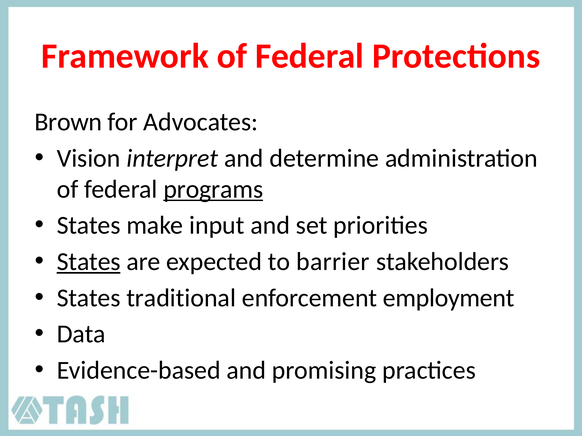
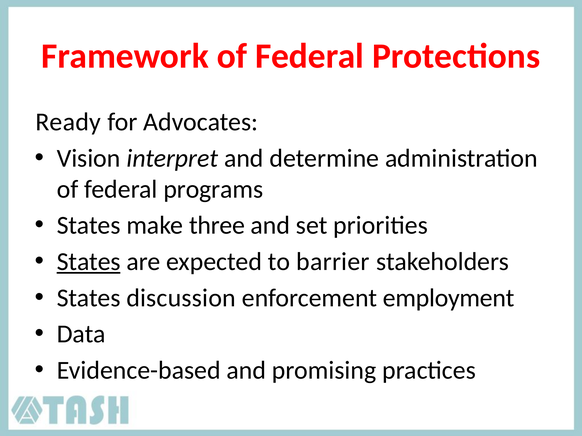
Brown: Brown -> Ready
programs underline: present -> none
input: input -> three
traditional: traditional -> discussion
